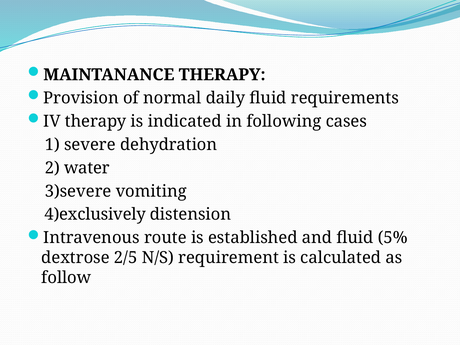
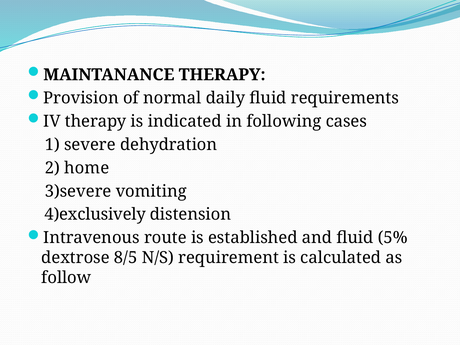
water: water -> home
2/5: 2/5 -> 8/5
